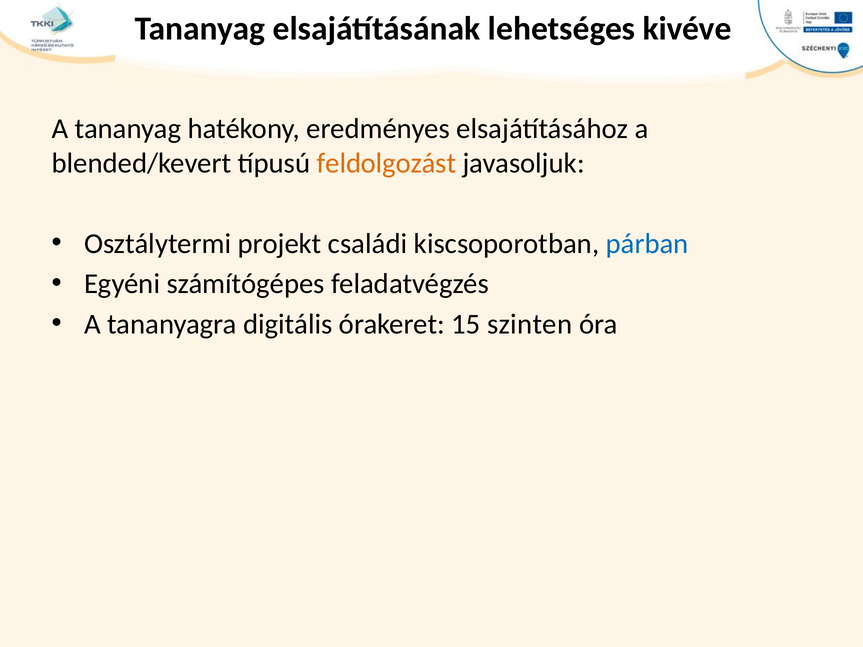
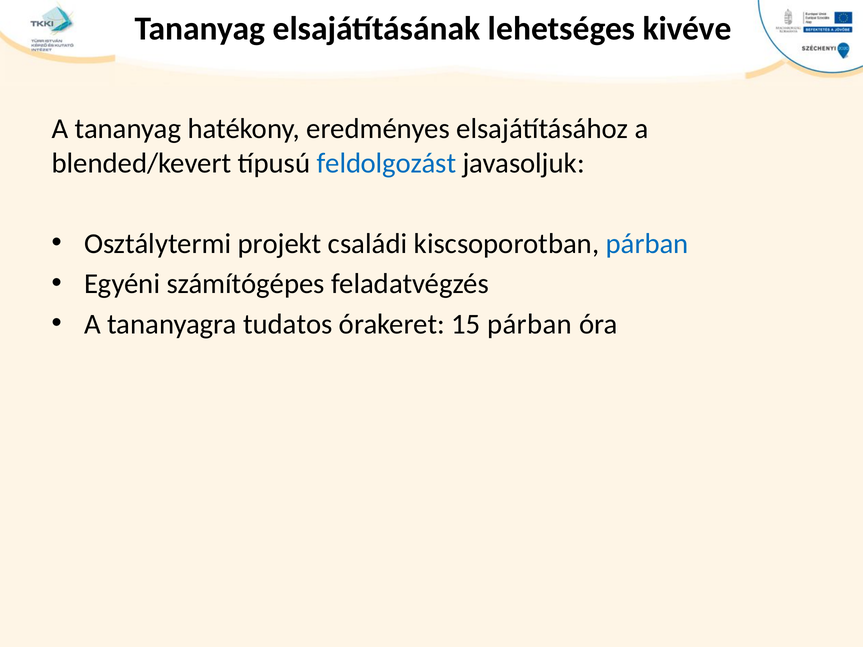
feldolgozást colour: orange -> blue
digitális: digitális -> tudatos
15 szinten: szinten -> párban
